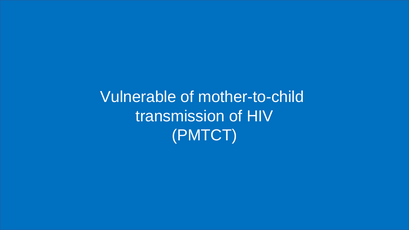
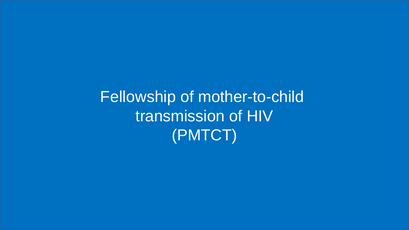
Vulnerable: Vulnerable -> Fellowship
